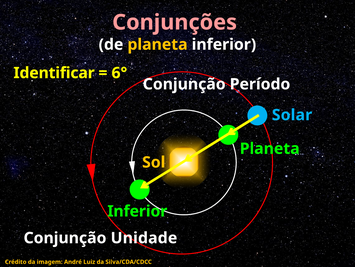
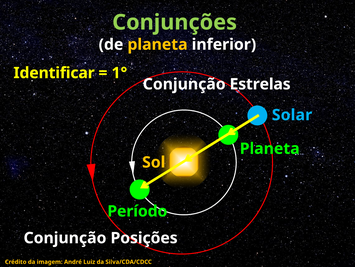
Conjunções colour: pink -> light green
6°: 6° -> 1°
Período: Período -> Estrelas
Inferior at (137, 211): Inferior -> Período
Unidade: Unidade -> Posições
